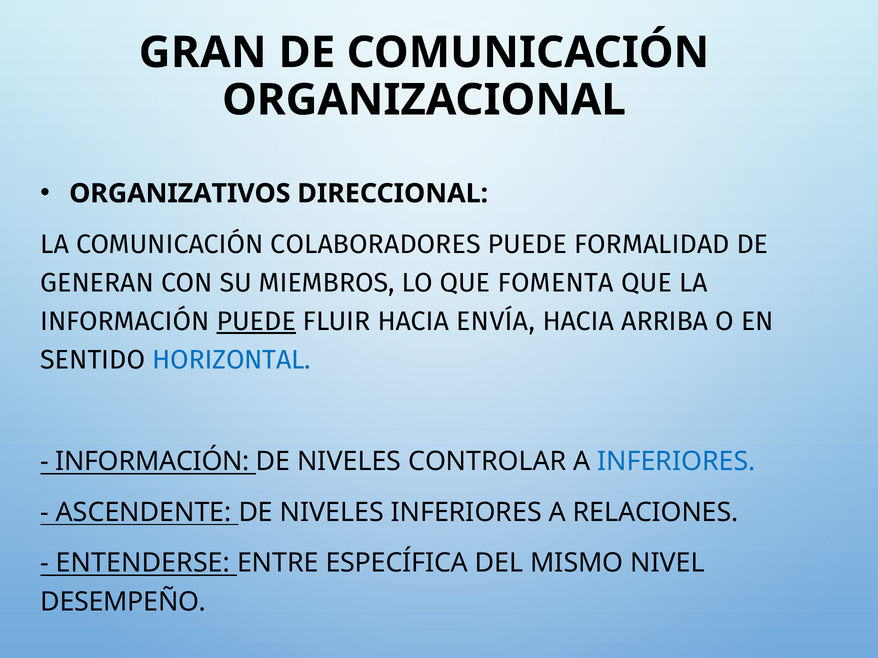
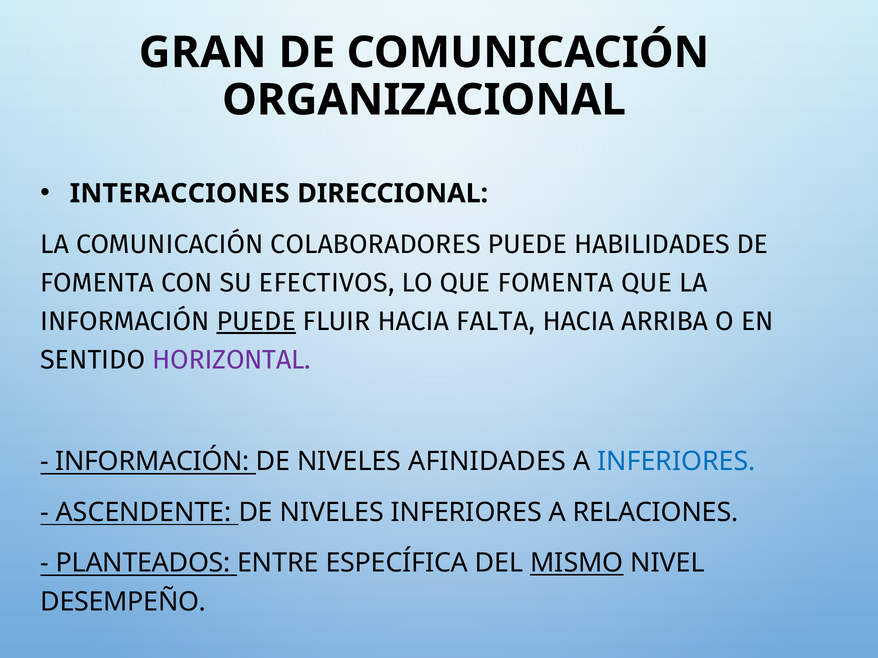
ORGANIZATIVOS: ORGANIZATIVOS -> INTERACCIONES
FORMALIDAD: FORMALIDAD -> HABILIDADES
GENERAN at (97, 283): GENERAN -> FOMENTA
MIEMBROS: MIEMBROS -> EFECTIVOS
ENVÍA: ENVÍA -> FALTA
HORIZONTAL colour: blue -> purple
CONTROLAR: CONTROLAR -> AFINIDADES
ENTENDERSE: ENTENDERSE -> PLANTEADOS
MISMO underline: none -> present
